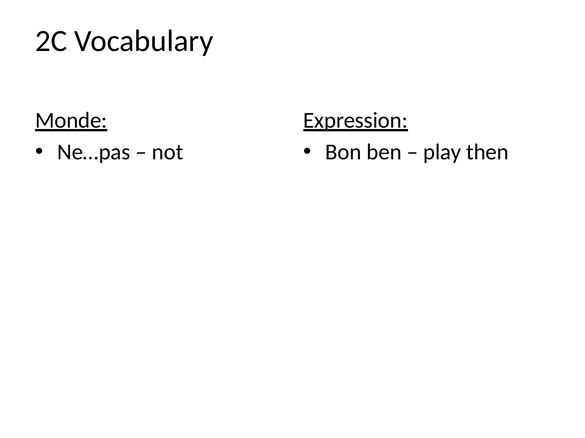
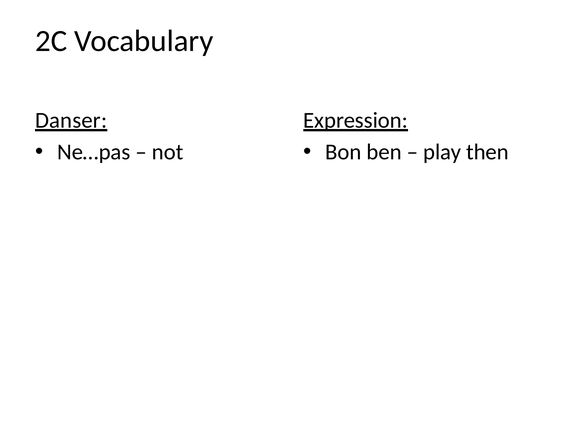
Monde: Monde -> Danser
